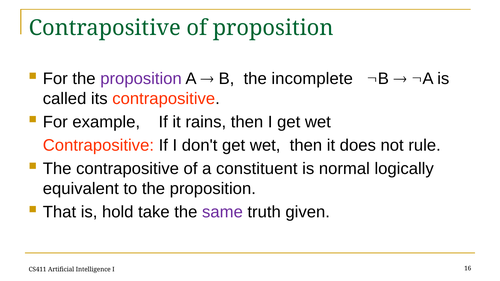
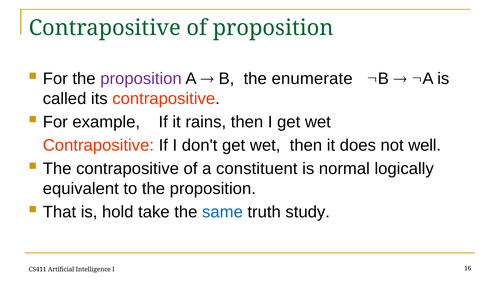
incomplete: incomplete -> enumerate
rule: rule -> well
same colour: purple -> blue
given: given -> study
